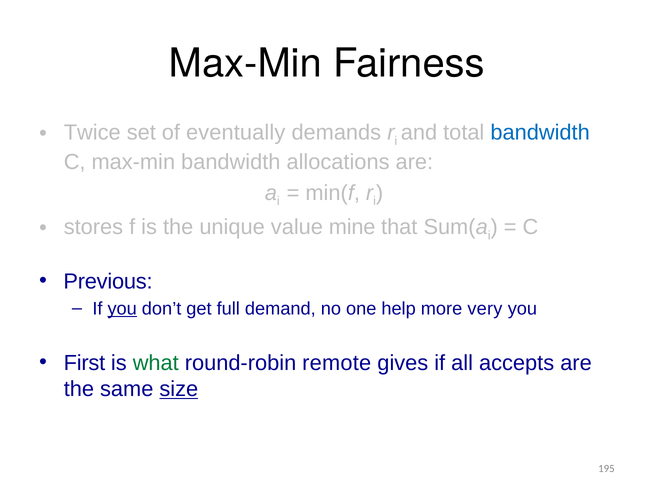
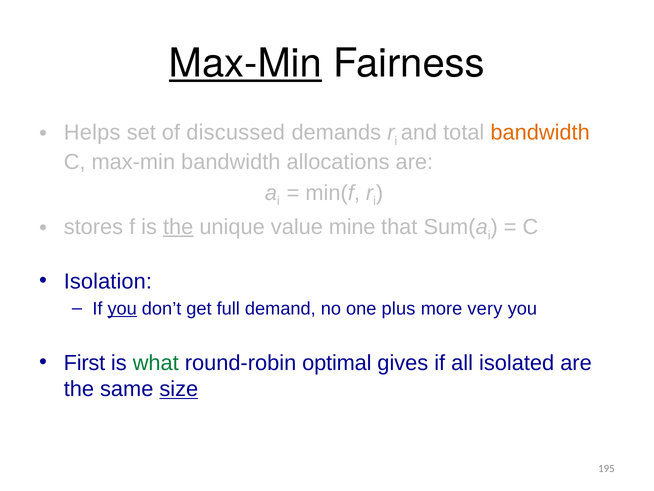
Max-Min at (245, 63) underline: none -> present
Twice: Twice -> Helps
eventually: eventually -> discussed
bandwidth at (540, 132) colour: blue -> orange
the at (178, 227) underline: none -> present
Previous: Previous -> Isolation
help: help -> plus
remote: remote -> optimal
accepts: accepts -> isolated
